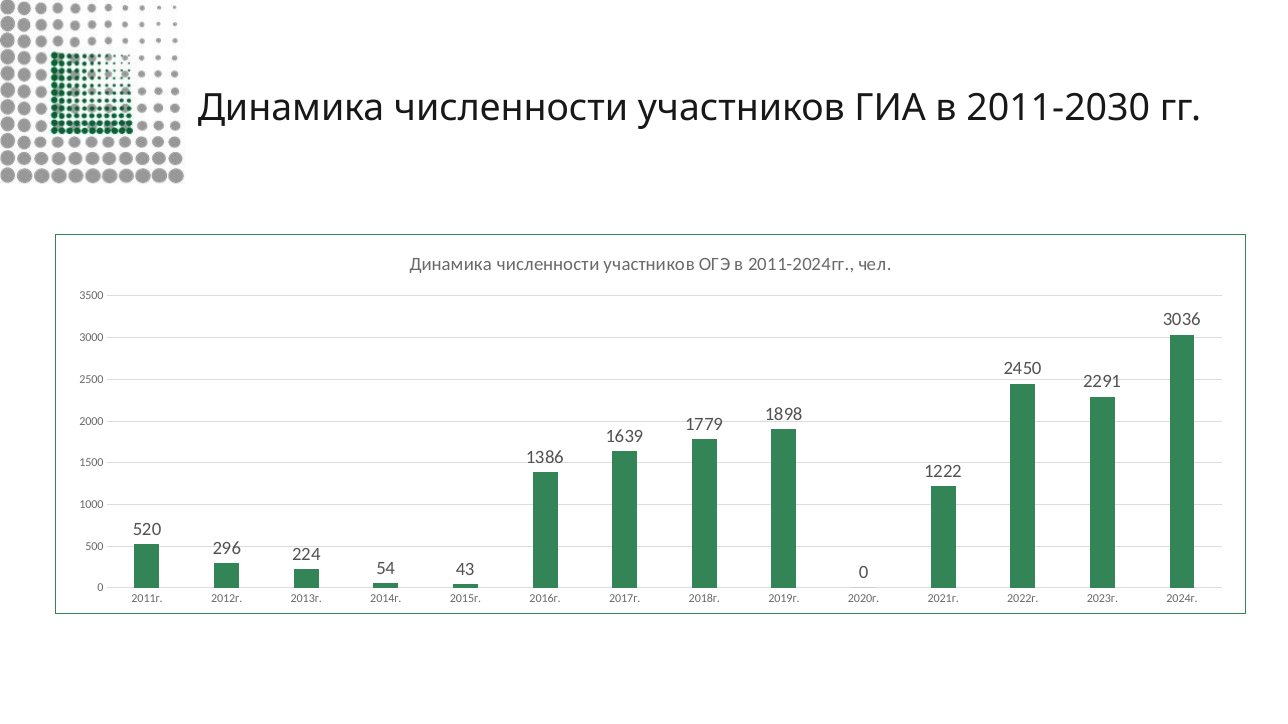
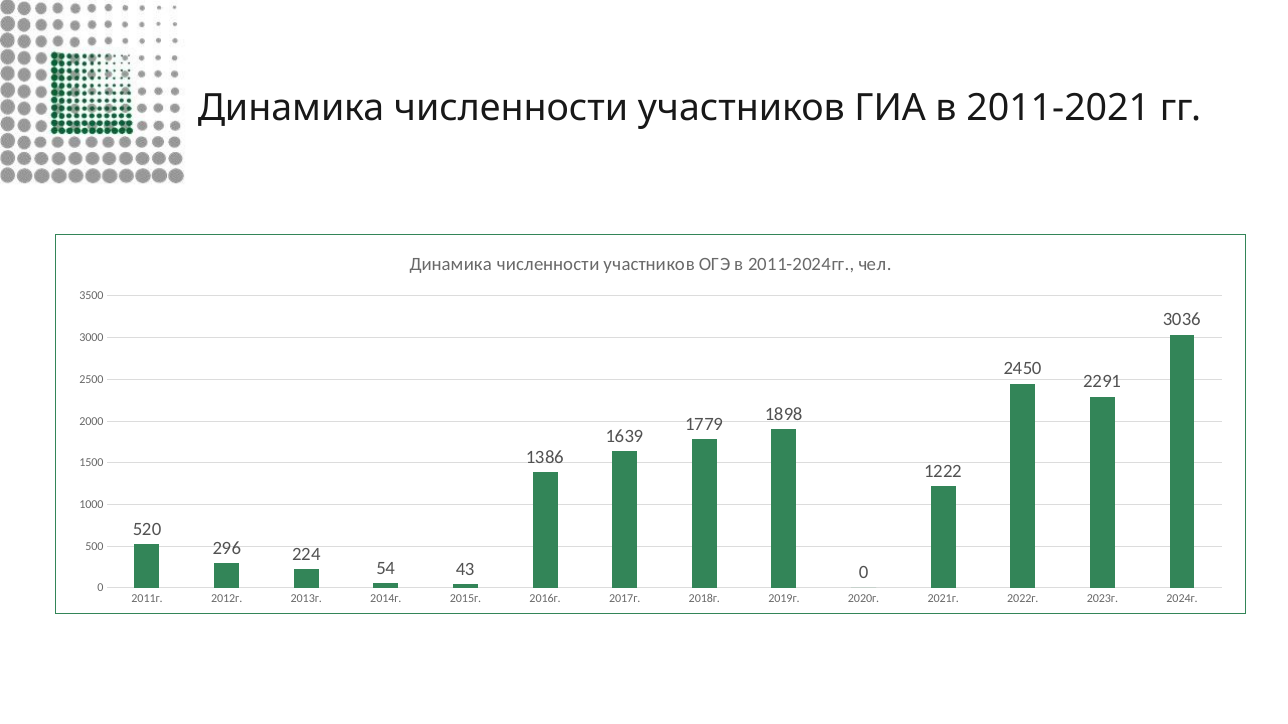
2011-2030: 2011-2030 -> 2011-2021
